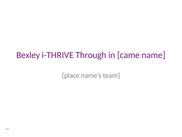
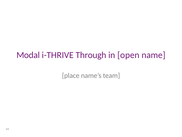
Bexley: Bexley -> Modal
came: came -> open
